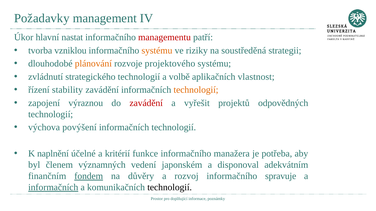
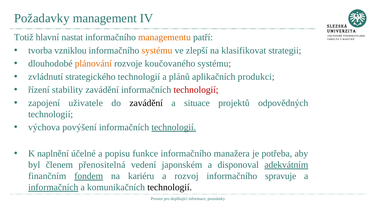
Úkor: Úkor -> Totiž
managementu colour: red -> orange
riziky: riziky -> zlepší
soustředěná: soustředěná -> klasifikovat
projektového: projektového -> koučovaného
volbě: volbě -> plánů
vlastnost: vlastnost -> produkci
technologií at (196, 90) colour: orange -> red
výraznou: výraznou -> uživatele
zavádění at (146, 103) colour: red -> black
vyřešit: vyřešit -> situace
technologií at (174, 128) underline: none -> present
kritérií: kritérií -> popisu
významných: významných -> přenositelná
adekvátním underline: none -> present
důvěry: důvěry -> kariéru
